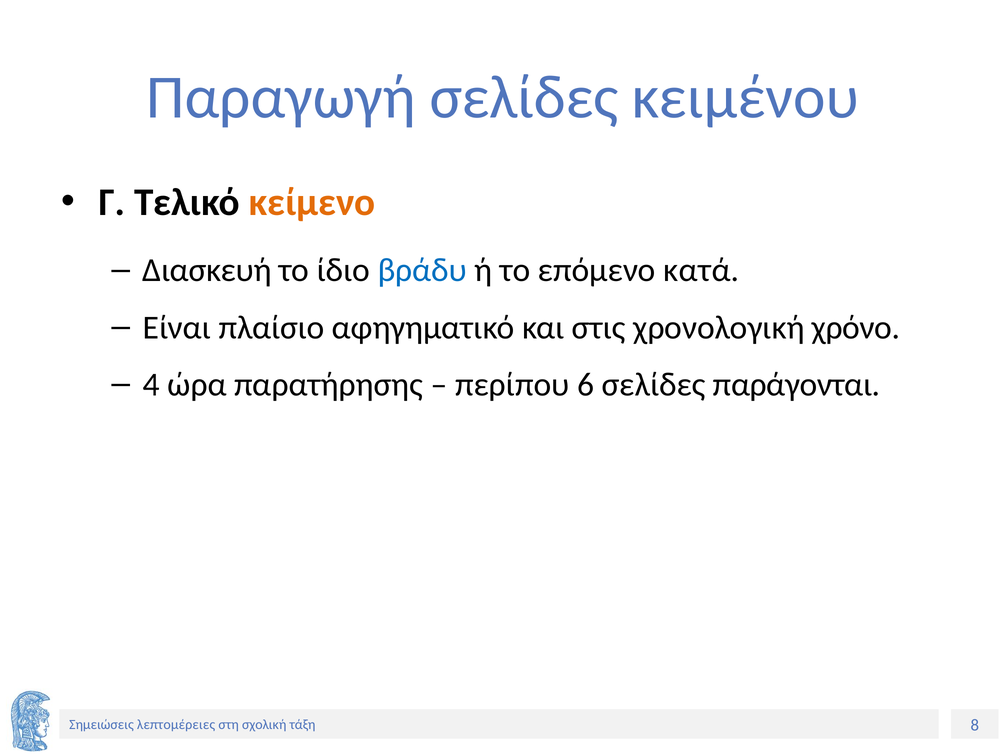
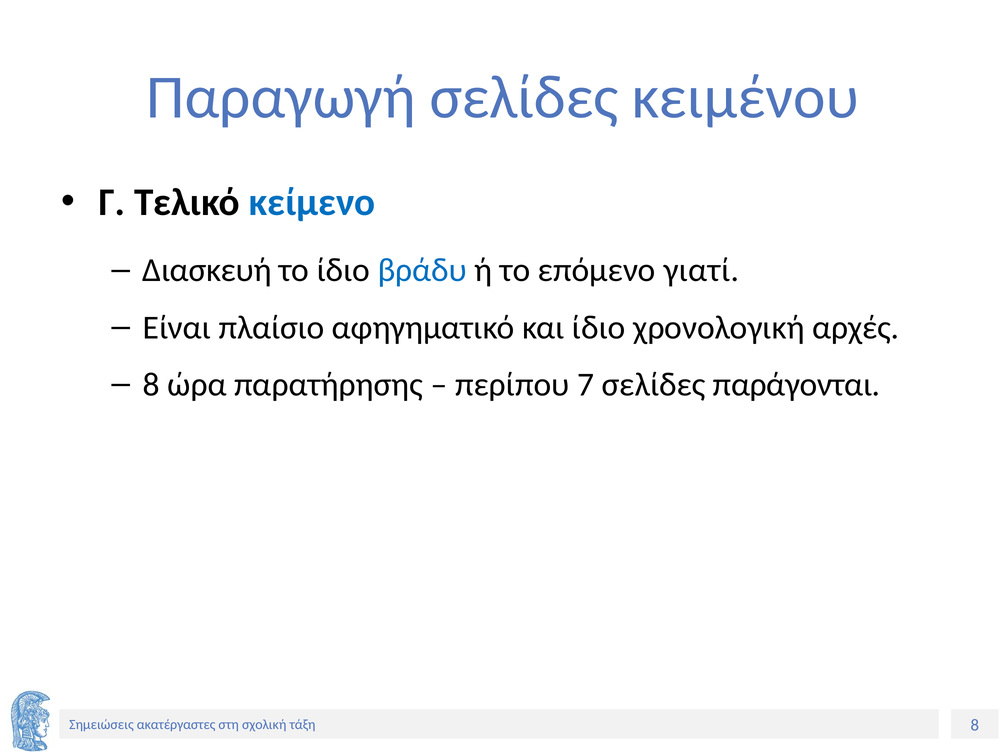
κείμενο colour: orange -> blue
κατά: κατά -> γιατί
και στις: στις -> ίδιο
χρόνο: χρόνο -> αρχές
4 at (151, 384): 4 -> 8
6: 6 -> 7
λεπτομέρειες: λεπτομέρειες -> ακατέργαστες
